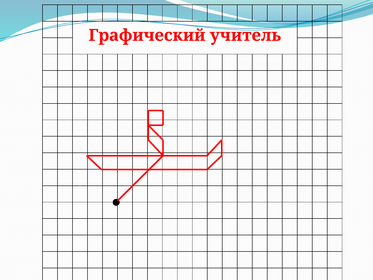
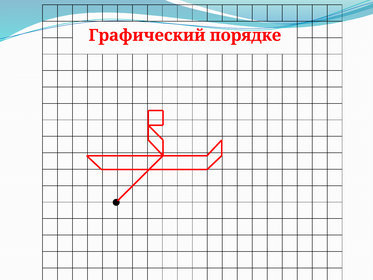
учитель: учитель -> порядке
